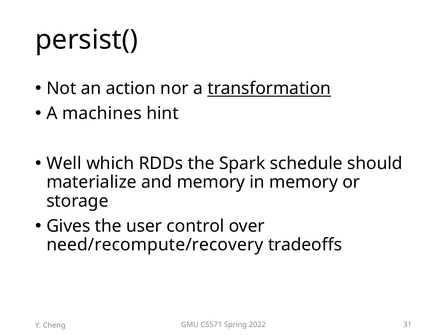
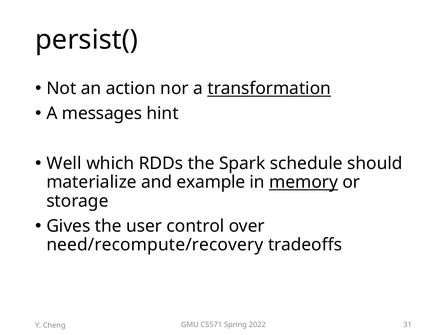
machines: machines -> messages
and memory: memory -> example
memory at (304, 182) underline: none -> present
